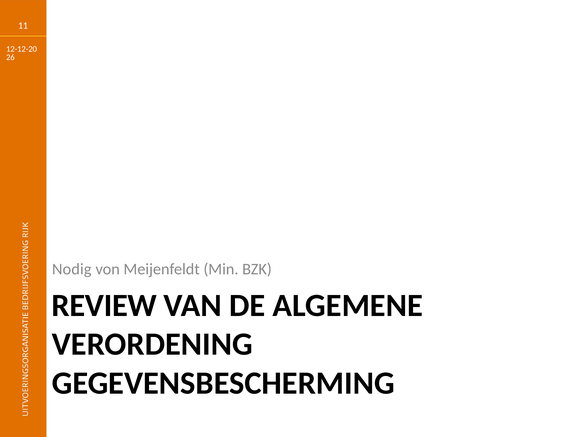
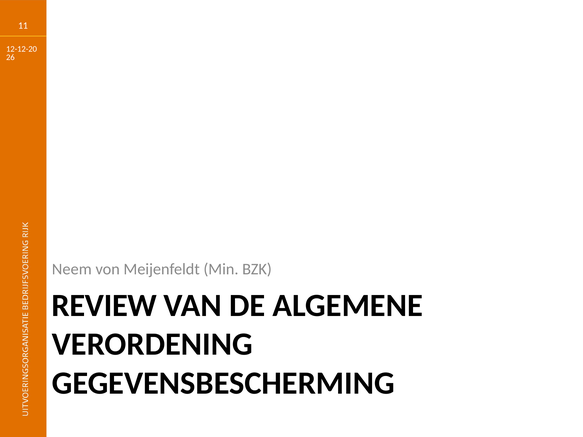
Nodig: Nodig -> Neem
